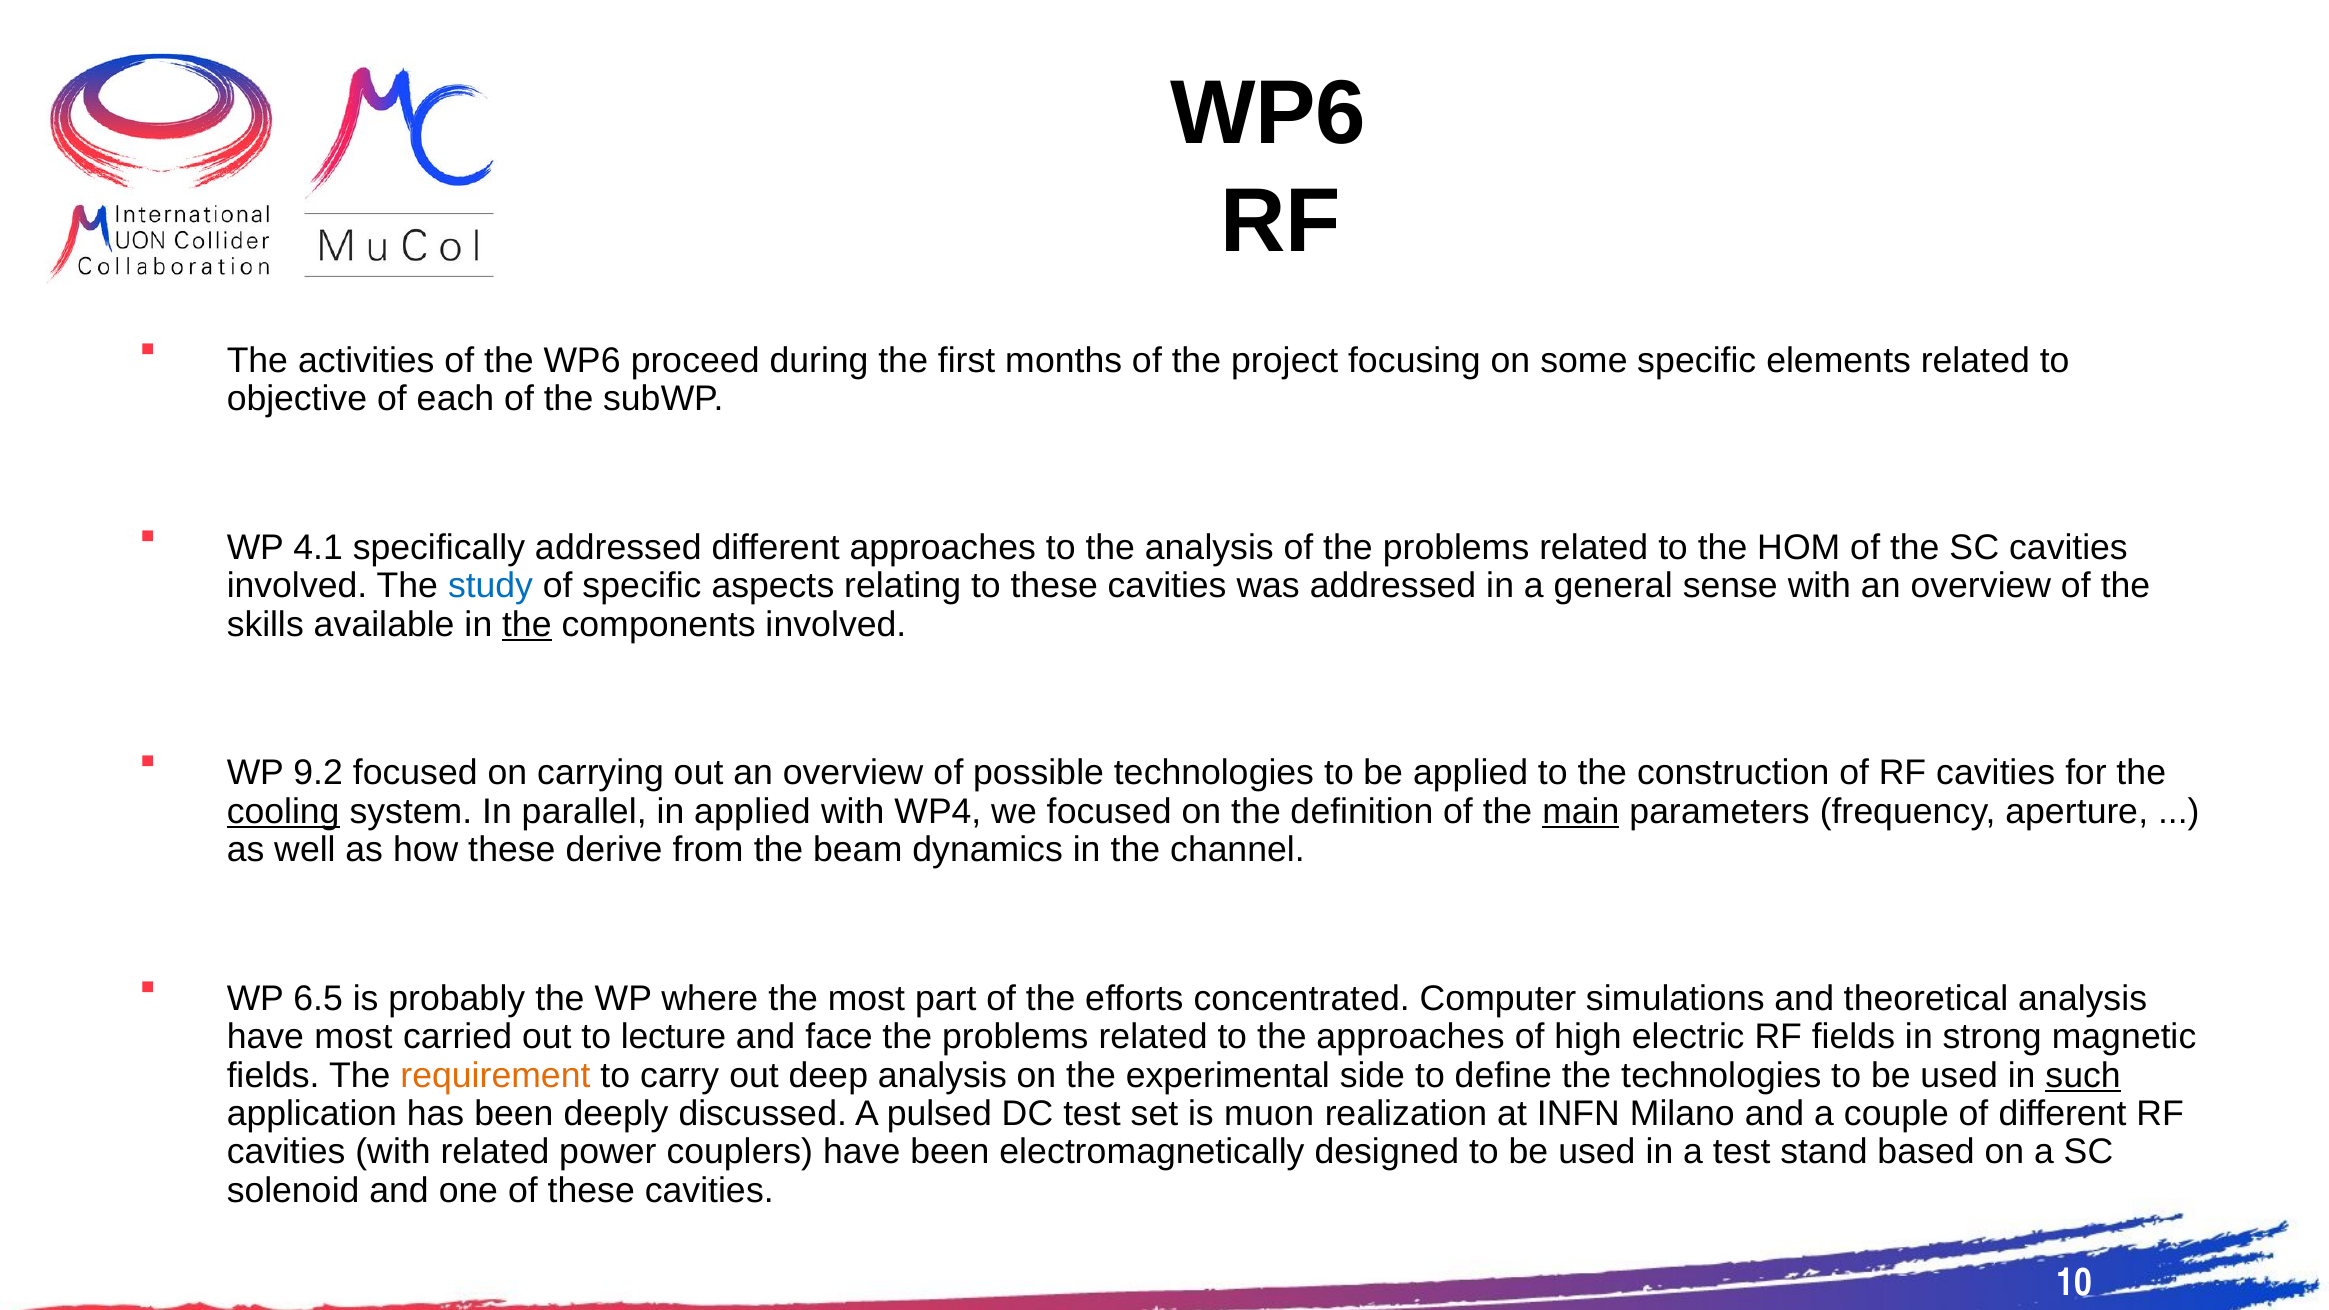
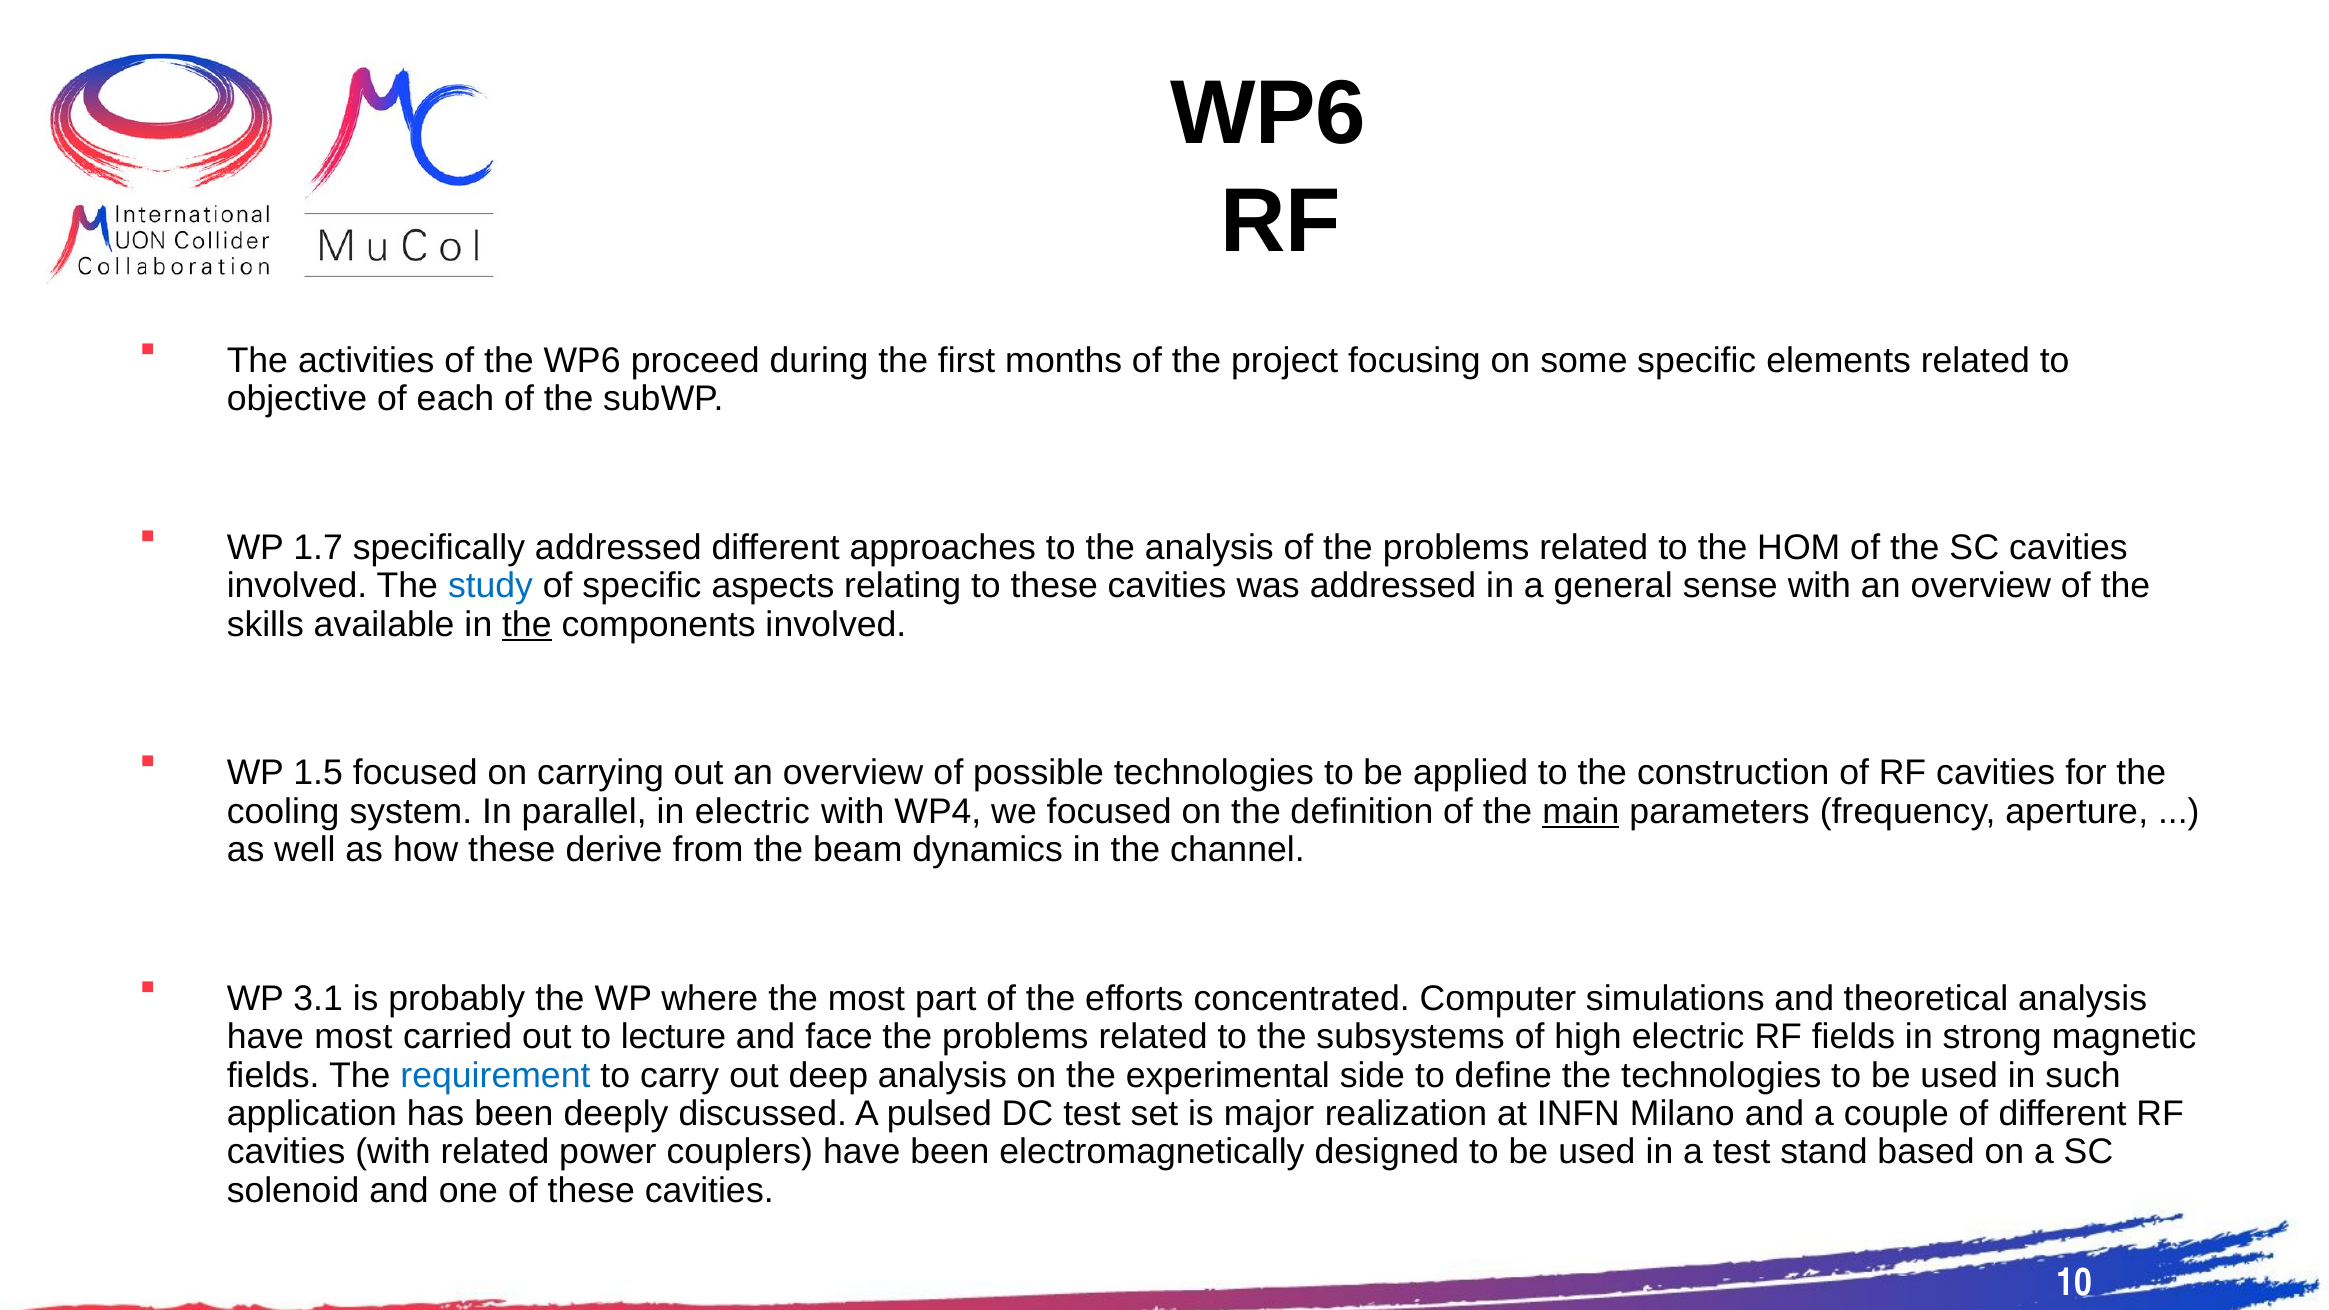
4.1: 4.1 -> 1.7
9.2: 9.2 -> 1.5
cooling underline: present -> none
in applied: applied -> electric
6.5: 6.5 -> 3.1
the approaches: approaches -> subsystems
requirement colour: orange -> blue
such underline: present -> none
muon: muon -> major
